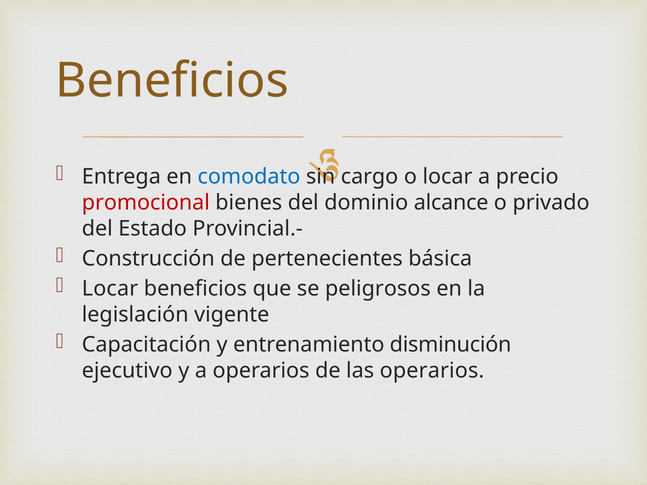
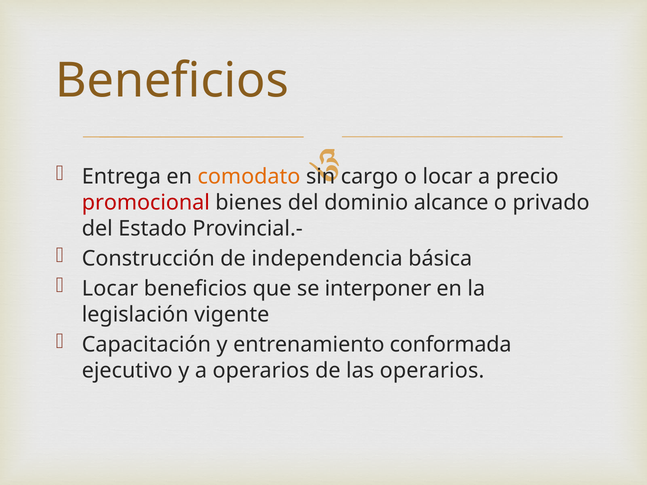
comodato colour: blue -> orange
pertenecientes: pertenecientes -> independencia
peligrosos: peligrosos -> interponer
disminución: disminución -> conformada
